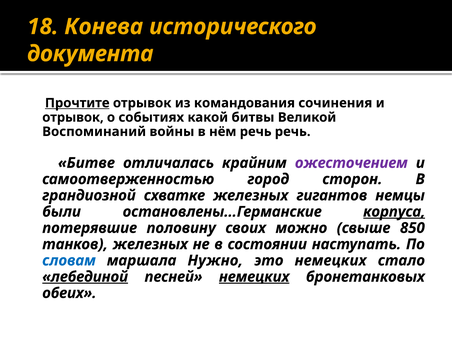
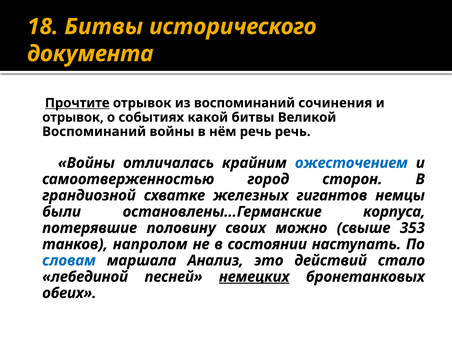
18 Конева: Конева -> Битвы
из командования: командования -> воспоминаний
Битве at (86, 163): Битве -> Войны
ожесточением colour: purple -> blue
корпуса underline: present -> none
850: 850 -> 353
танков железных: железных -> напролом
Нужно: Нужно -> Анализ
это немецких: немецких -> действий
лебединой underline: present -> none
